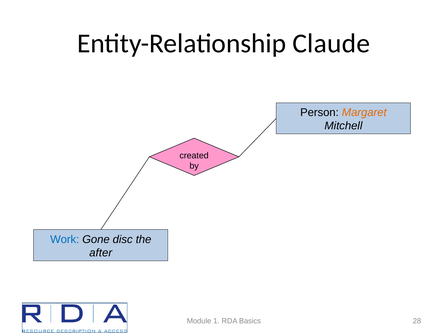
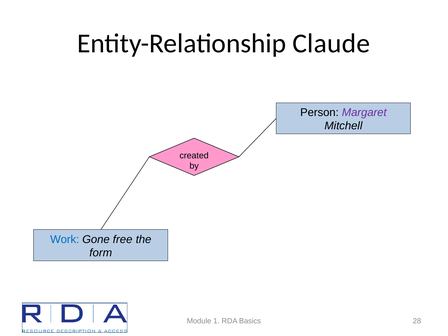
Margaret colour: orange -> purple
disc: disc -> free
after: after -> form
